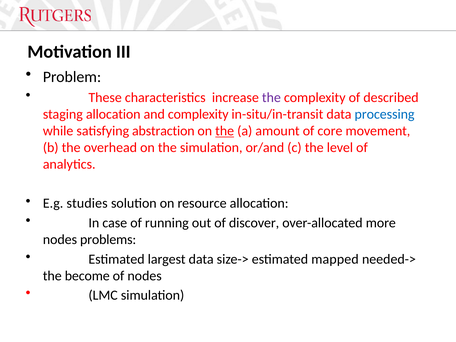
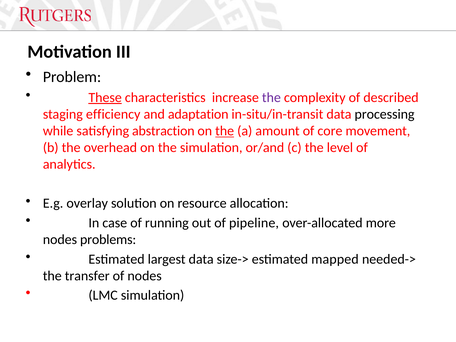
These underline: none -> present
staging allocation: allocation -> efficiency
and complexity: complexity -> adaptation
processing colour: blue -> black
studies: studies -> overlay
discover: discover -> pipeline
become: become -> transfer
